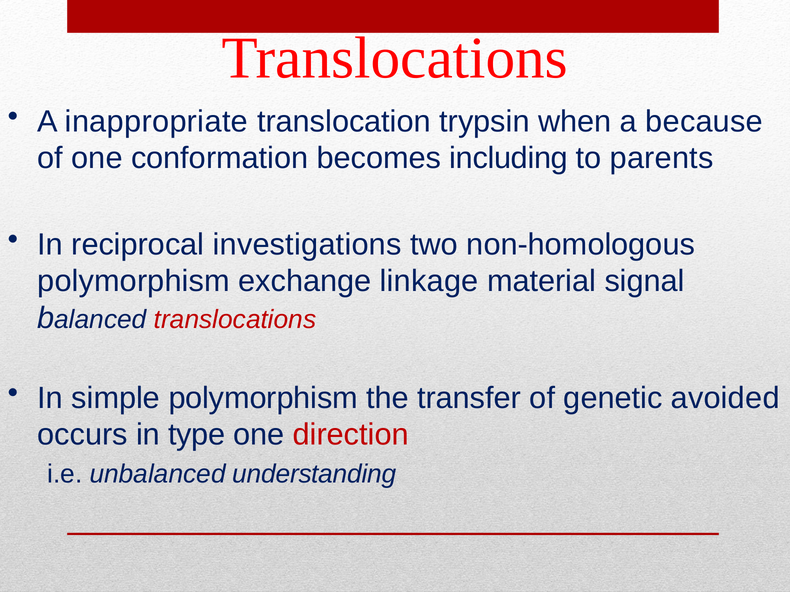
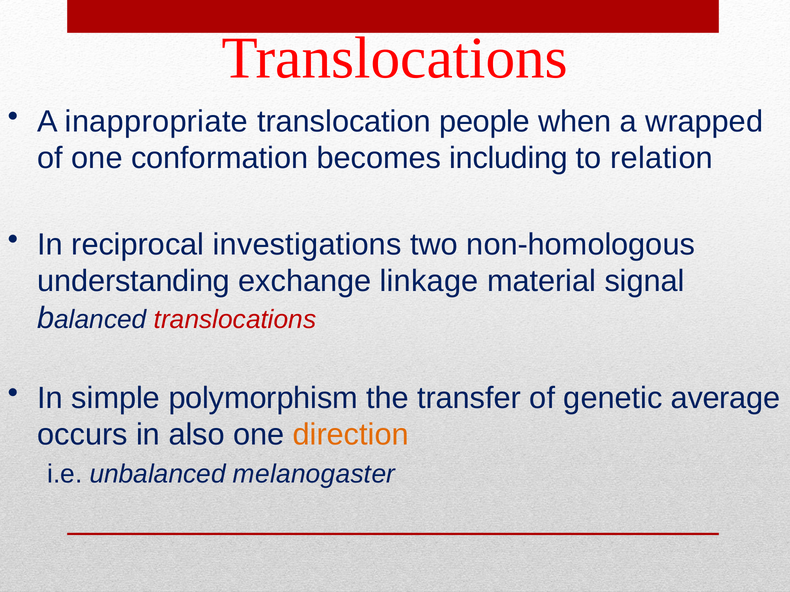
trypsin: trypsin -> people
because: because -> wrapped
parents: parents -> relation
polymorphism at (134, 281): polymorphism -> understanding
avoided: avoided -> average
type: type -> also
direction colour: red -> orange
understanding: understanding -> melanogaster
